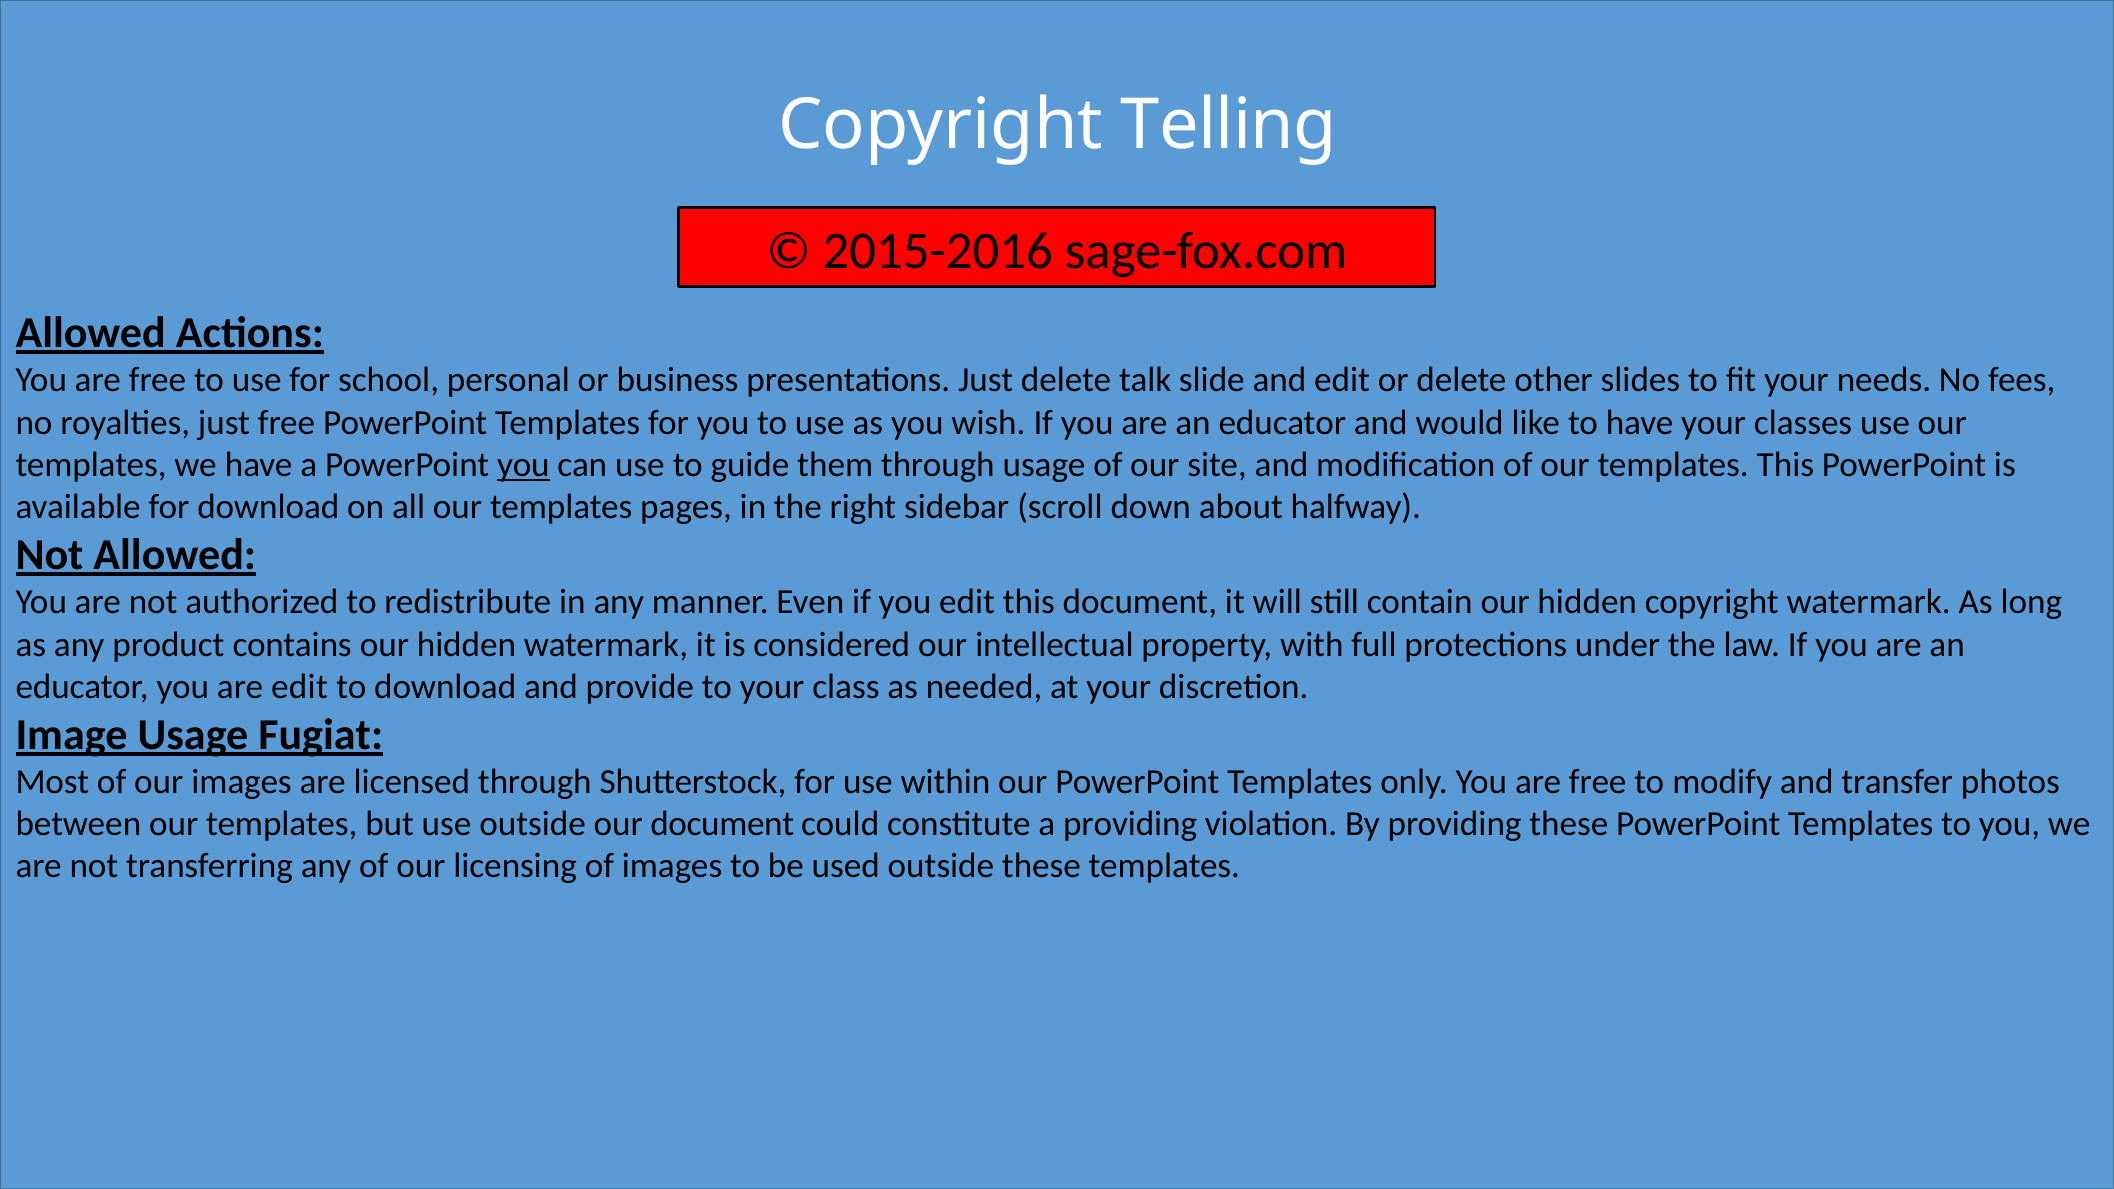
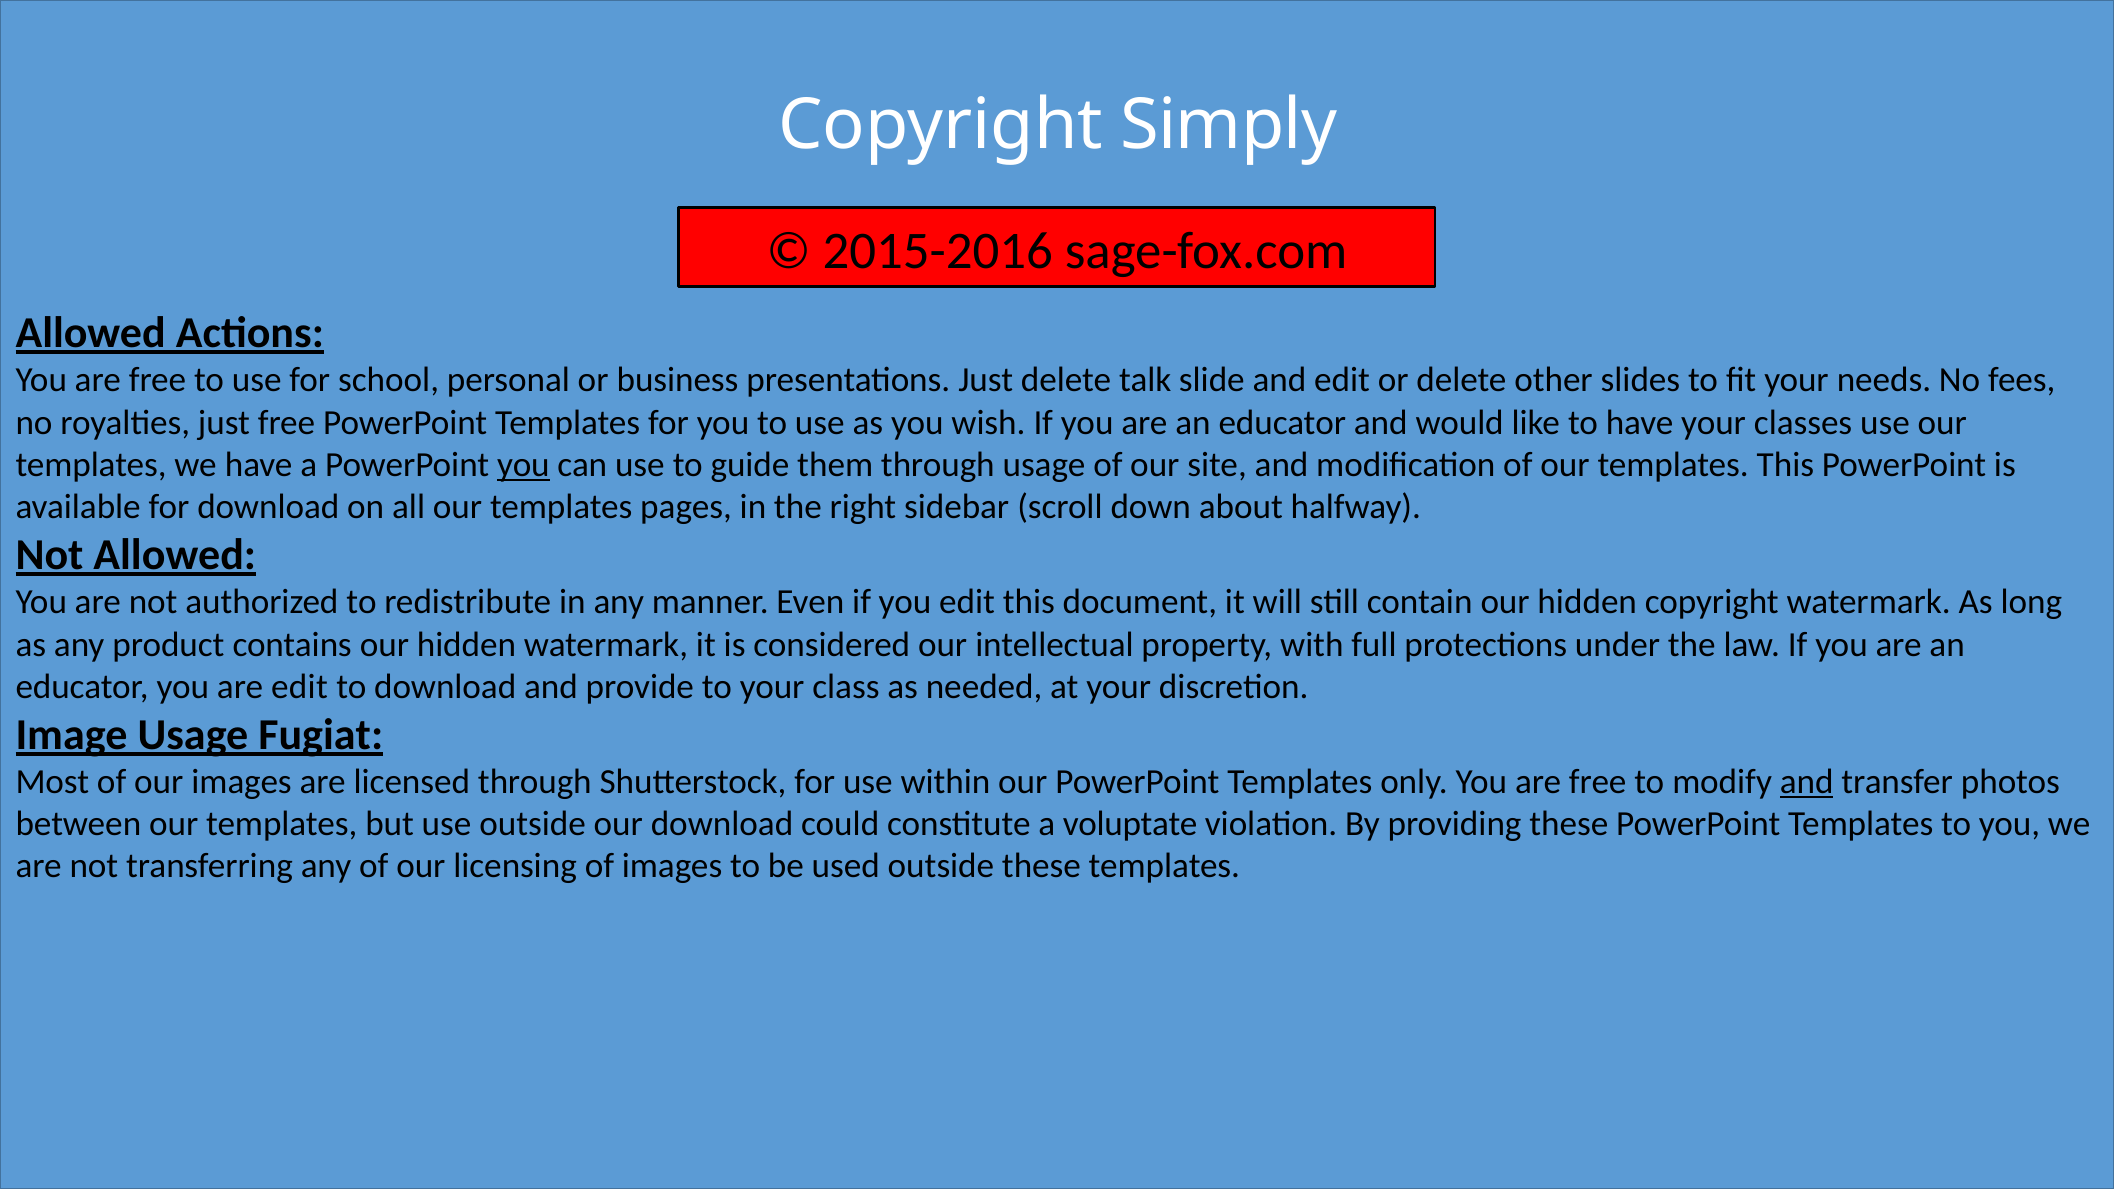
Telling: Telling -> Simply
and at (1807, 782) underline: none -> present
our document: document -> download
a providing: providing -> voluptate
